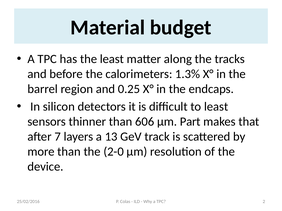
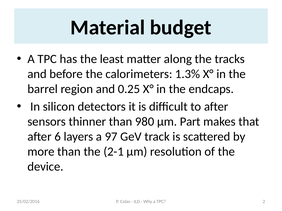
to least: least -> after
606: 606 -> 980
7: 7 -> 6
13: 13 -> 97
2-0: 2-0 -> 2-1
